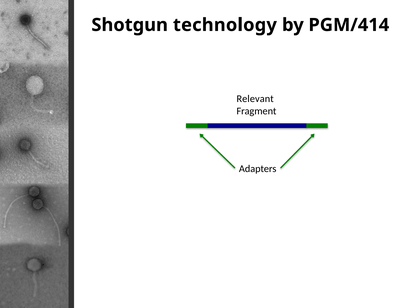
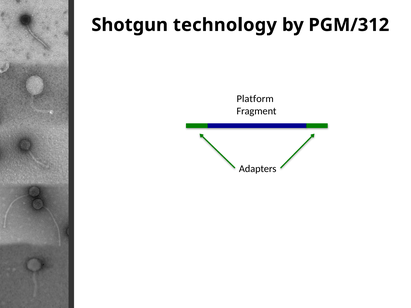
PGM/414: PGM/414 -> PGM/312
Relevant: Relevant -> Platform
